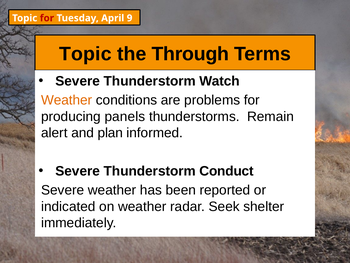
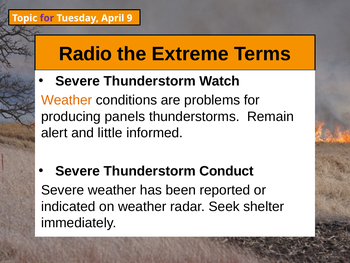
for at (47, 18) colour: red -> purple
Topic at (85, 54): Topic -> Radio
Through: Through -> Extreme
plan: plan -> little
